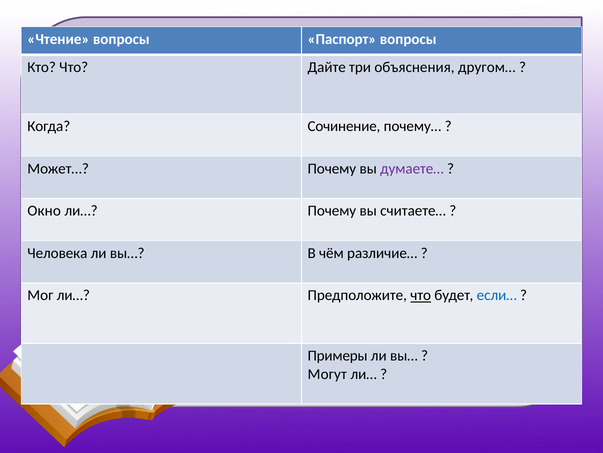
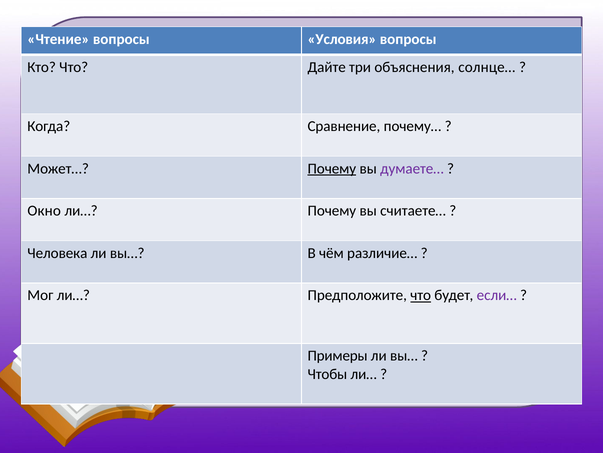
Паспорт: Паспорт -> Условия
другом…: другом… -> солнце…
Сочинение: Сочинение -> Сравнение
Почему at (332, 168) underline: none -> present
если… colour: blue -> purple
Могут: Могут -> Чтобы
